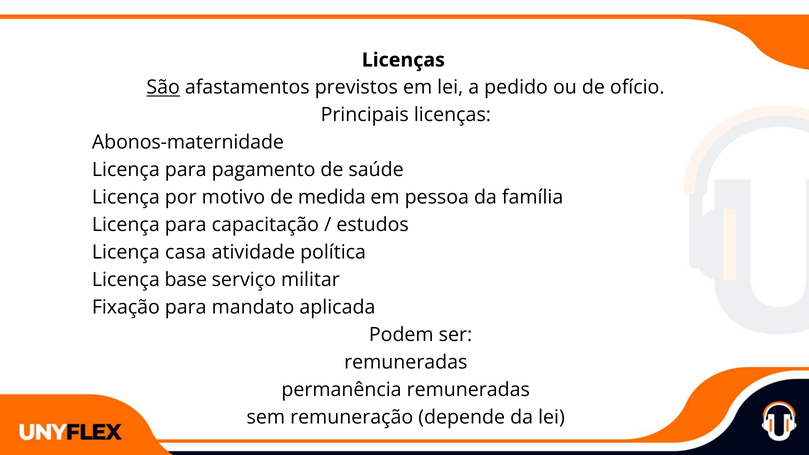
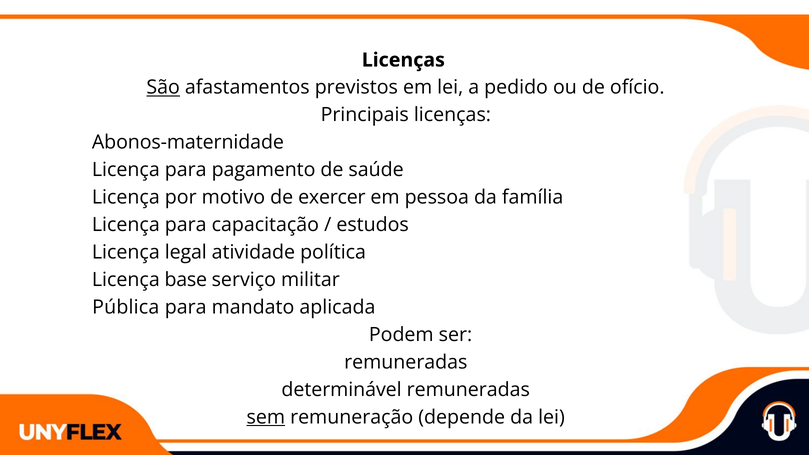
medida: medida -> exercer
casa: casa -> legal
Fixação: Fixação -> Pública
permanência: permanência -> determinável
sem underline: none -> present
